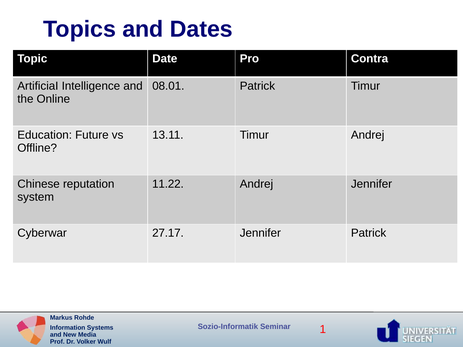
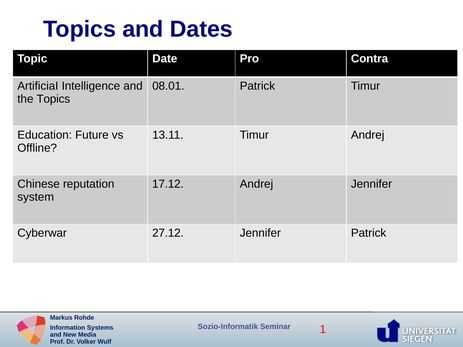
the Online: Online -> Topics
11.22: 11.22 -> 17.12
27.17: 27.17 -> 27.12
